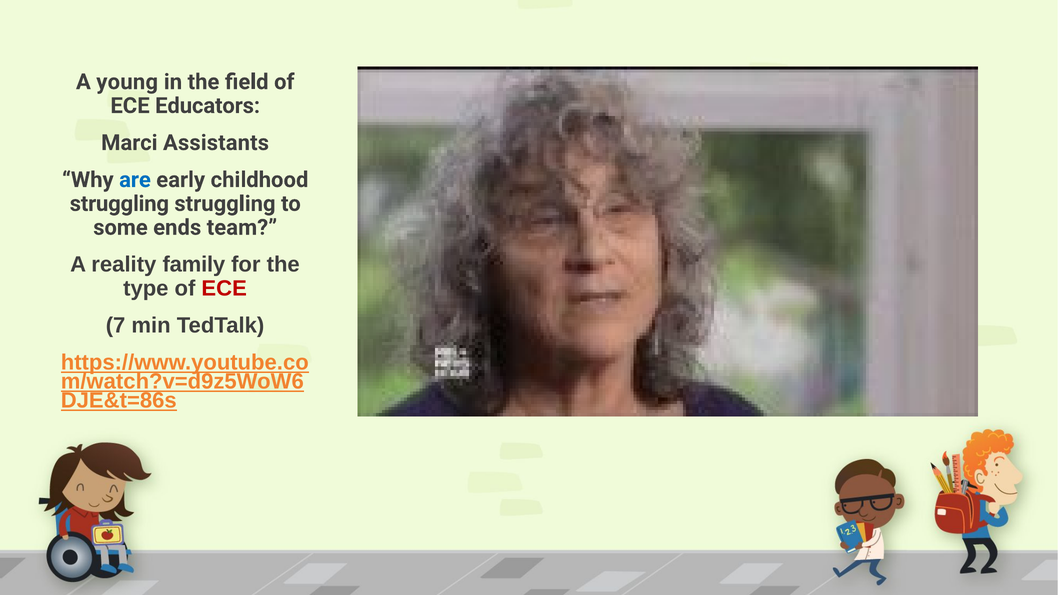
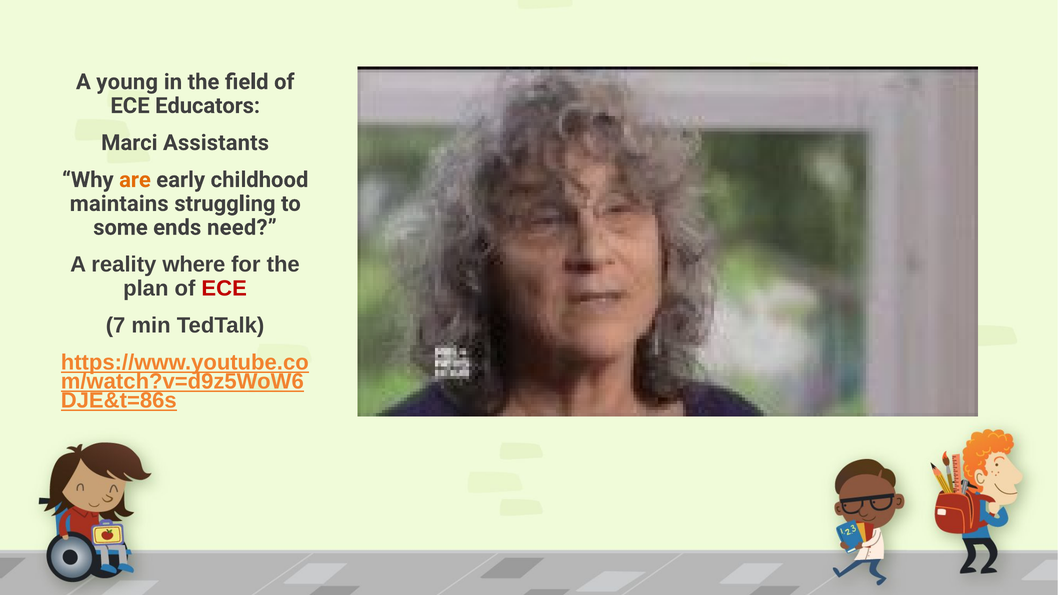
are colour: blue -> orange
struggling at (119, 204): struggling -> maintains
team: team -> need
family: family -> where
type: type -> plan
